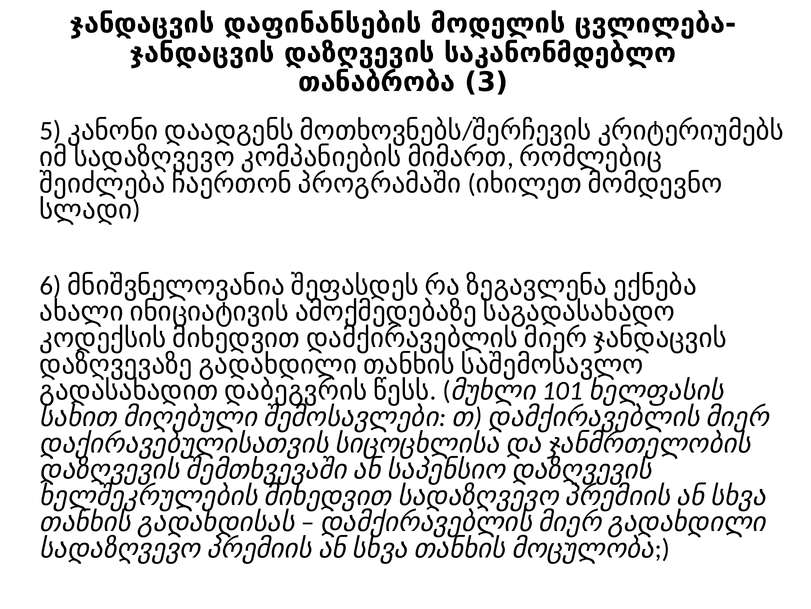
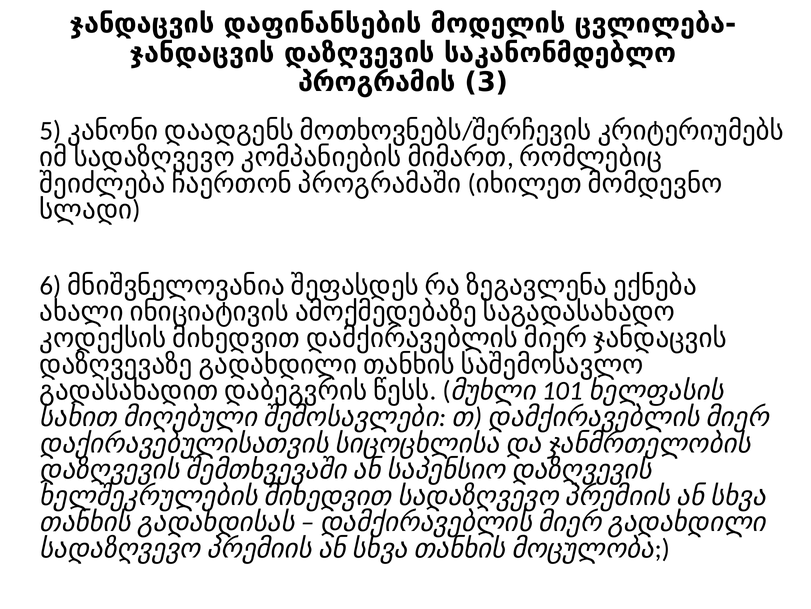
თანაბრობა: თანაბრობა -> პროგრამის
